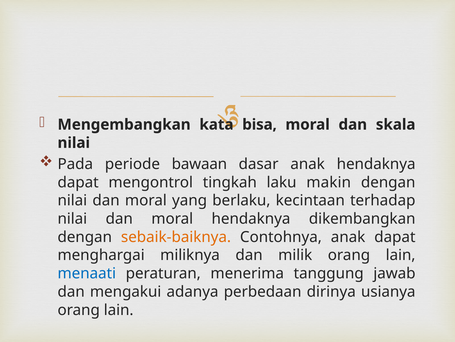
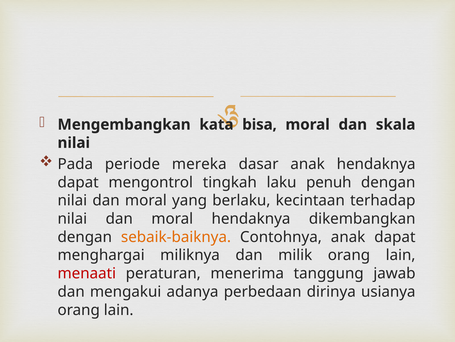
bawaan: bawaan -> mereka
makin: makin -> penuh
menaati colour: blue -> red
